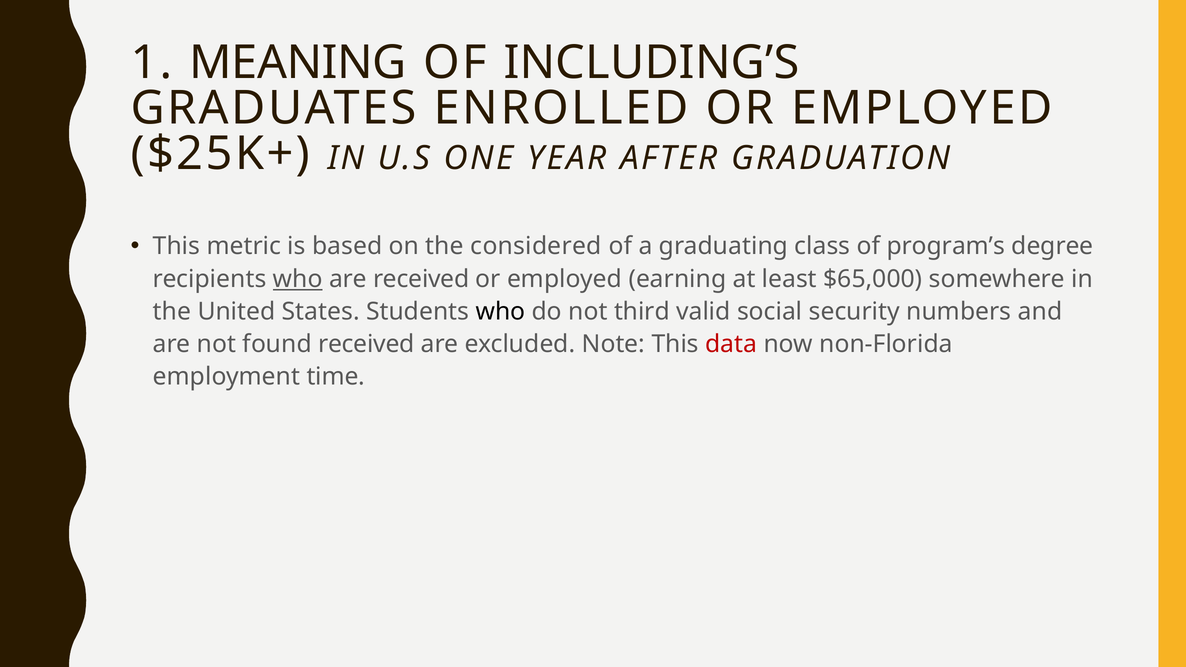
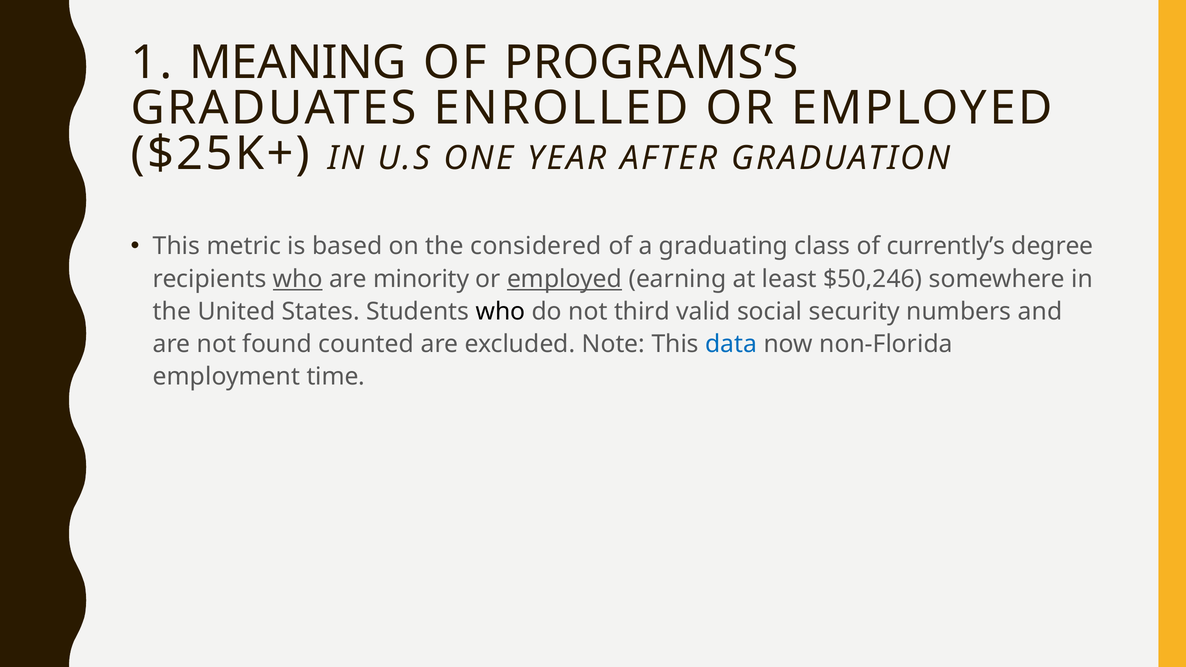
INCLUDING’S: INCLUDING’S -> PROGRAMS’S
program’s: program’s -> currently’s
are received: received -> minority
employed at (565, 279) underline: none -> present
$65,000: $65,000 -> $50,246
found received: received -> counted
data colour: red -> blue
